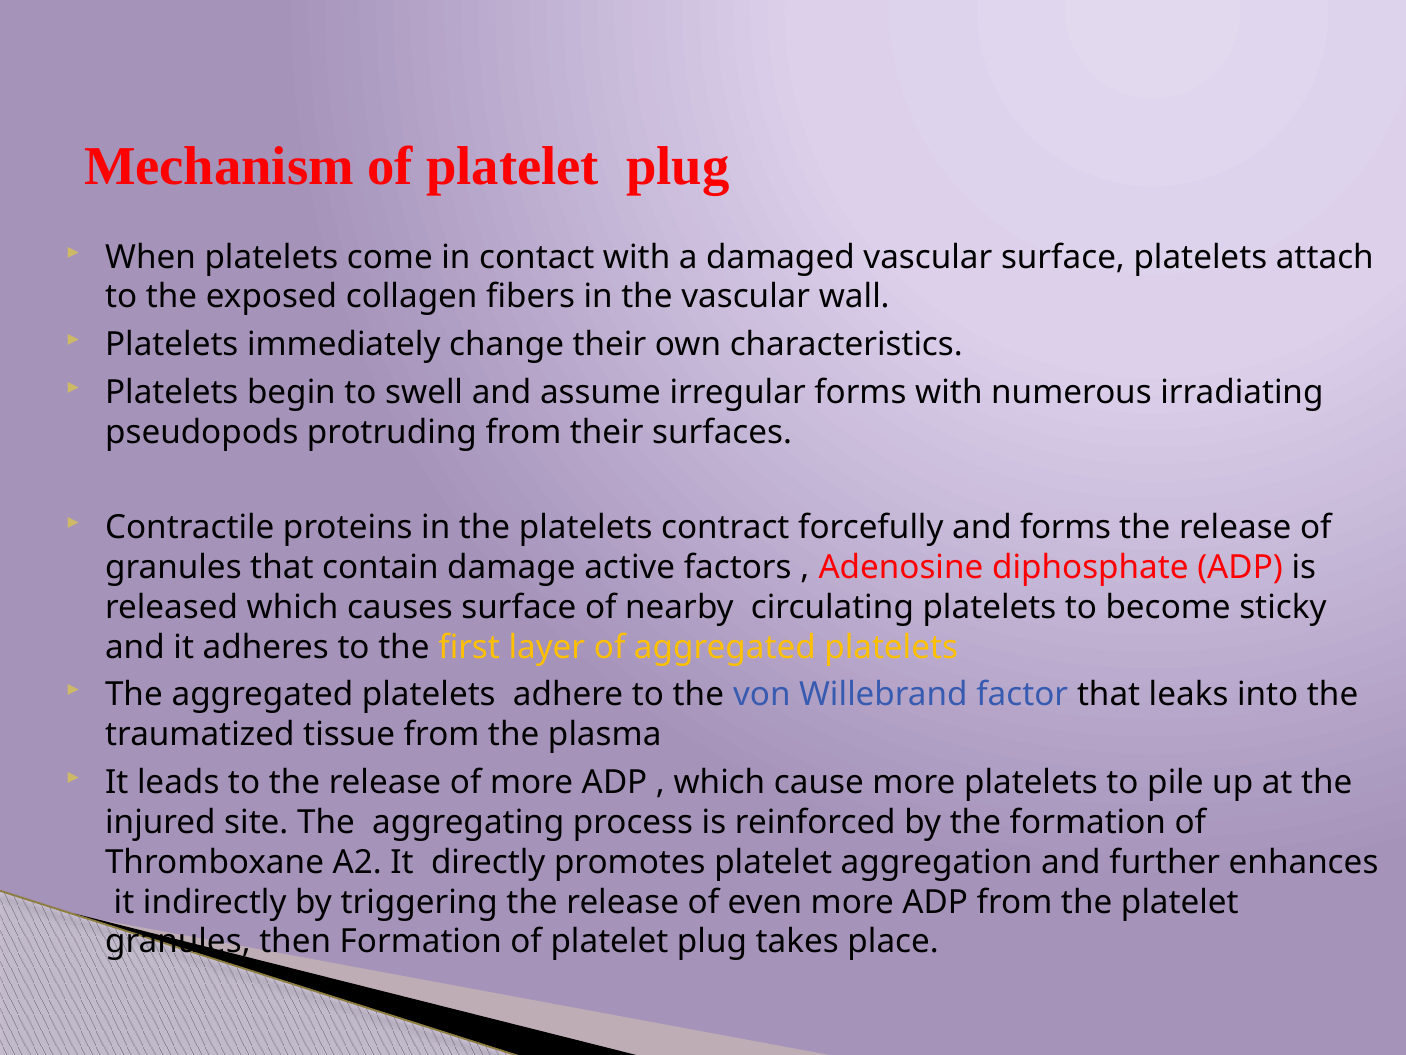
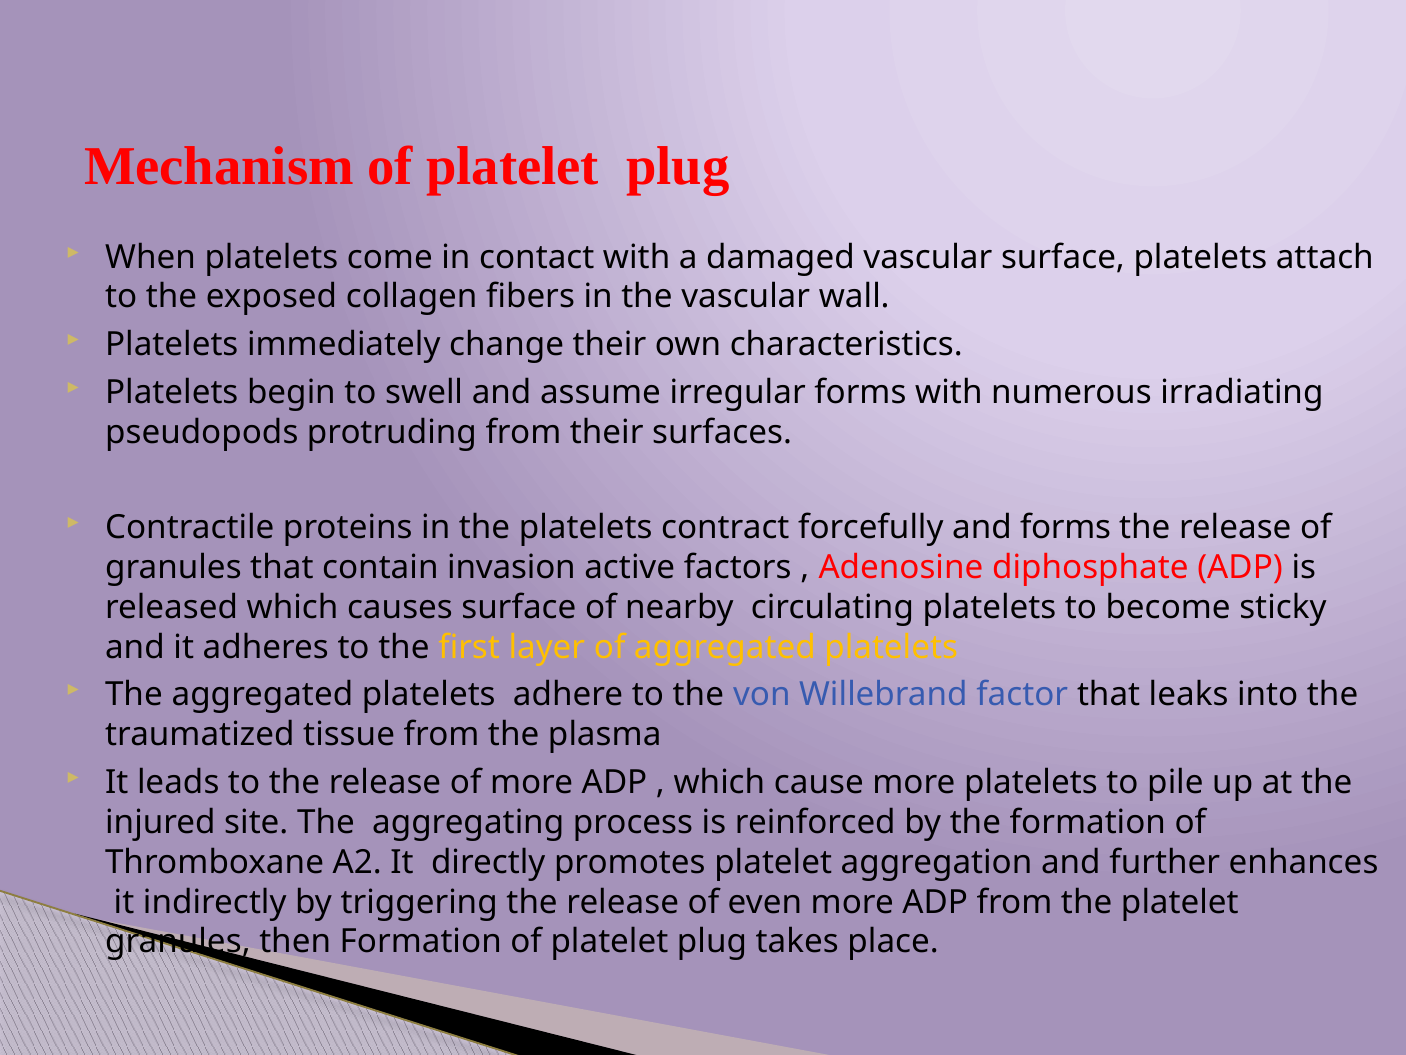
damage: damage -> invasion
